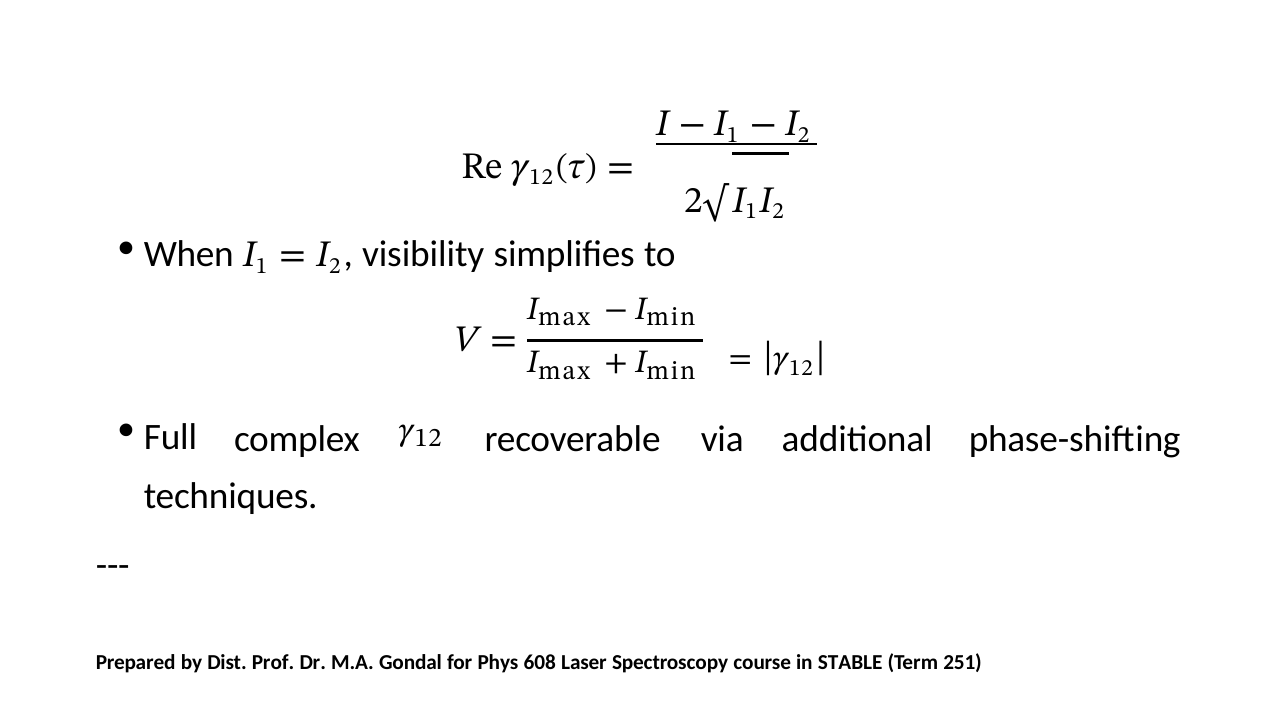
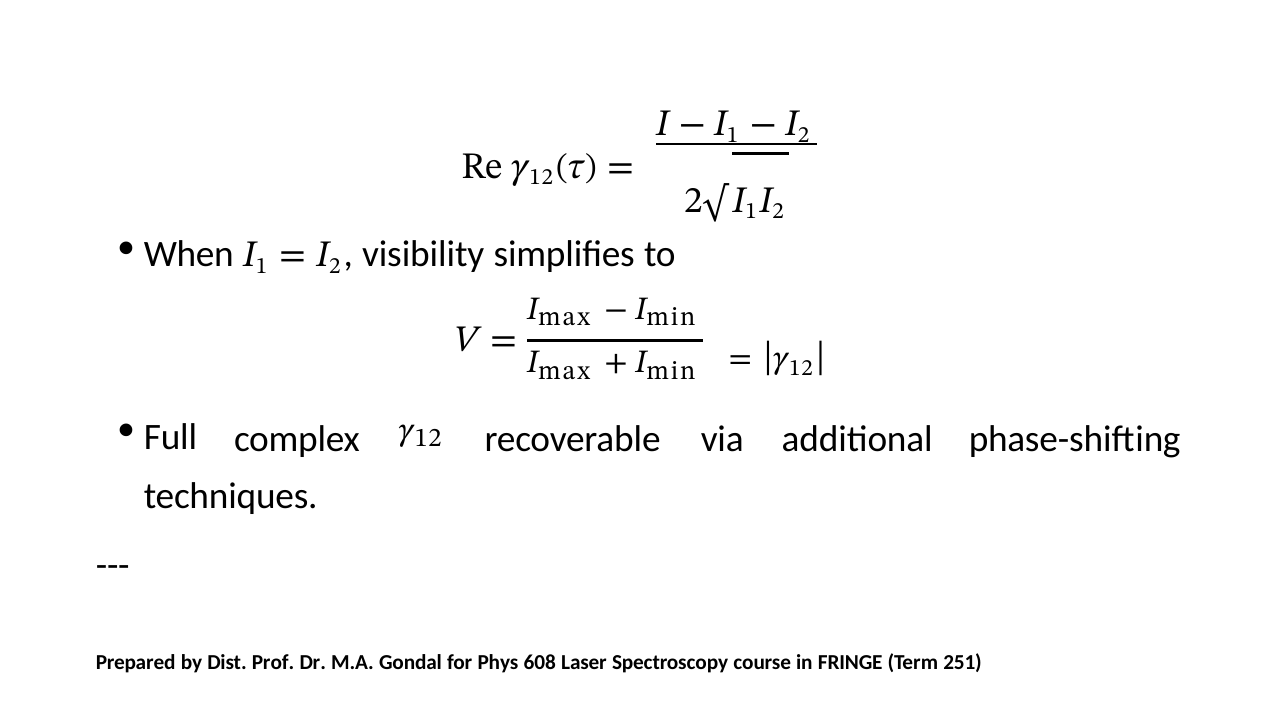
STABLE: STABLE -> FRINGE
